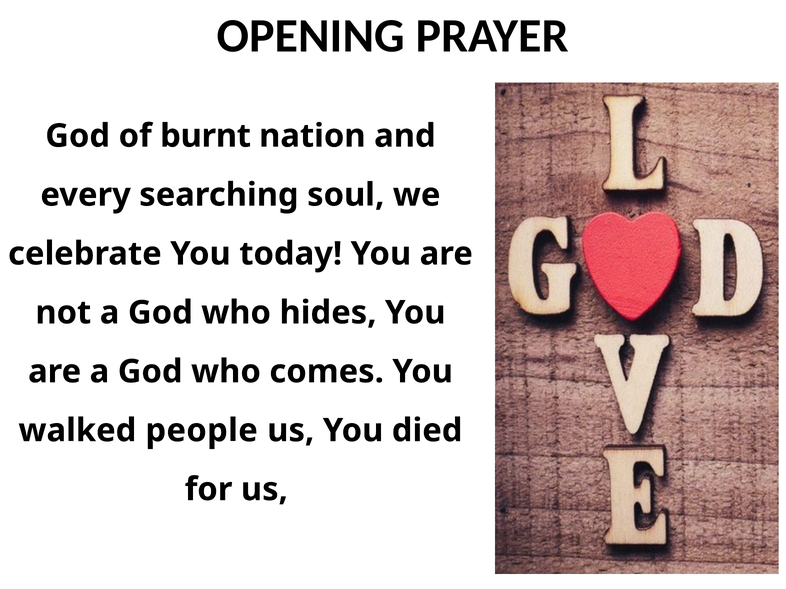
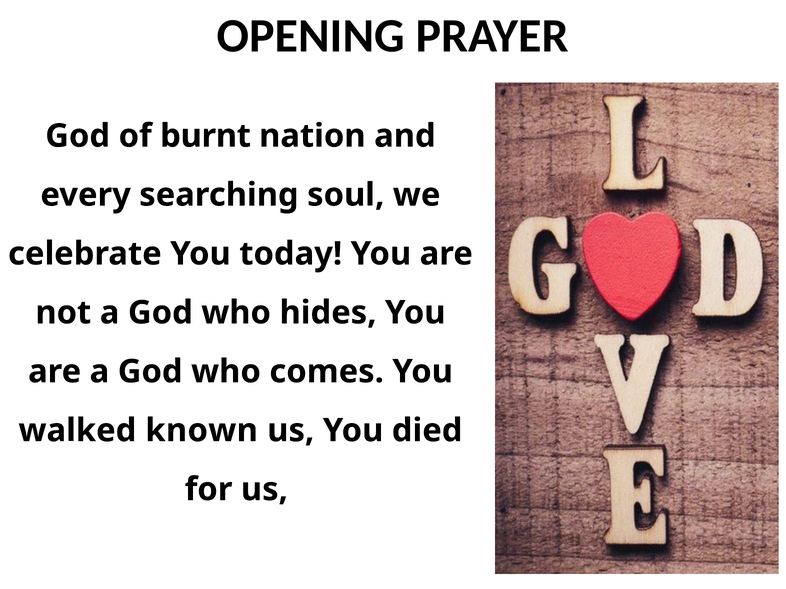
people: people -> known
